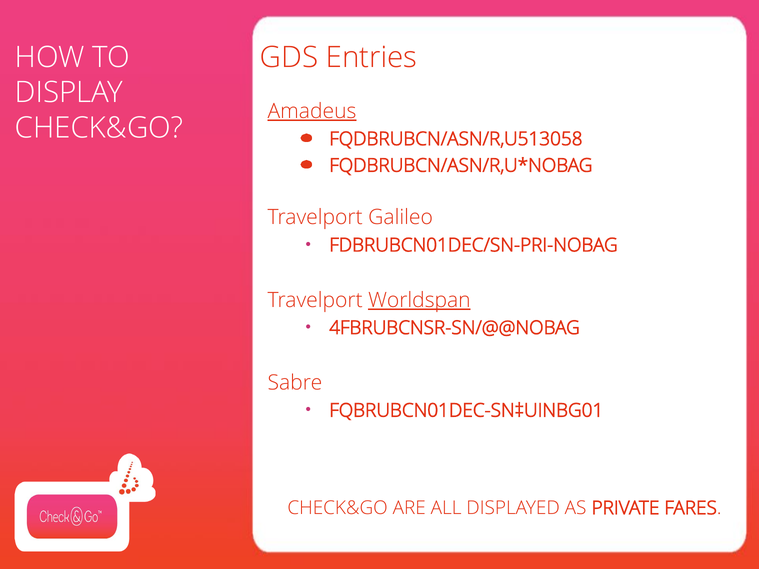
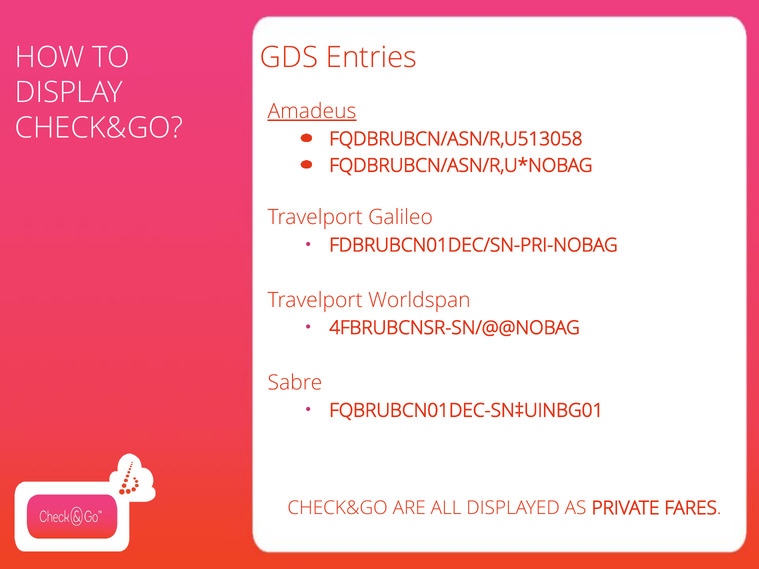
Worldspan underline: present -> none
